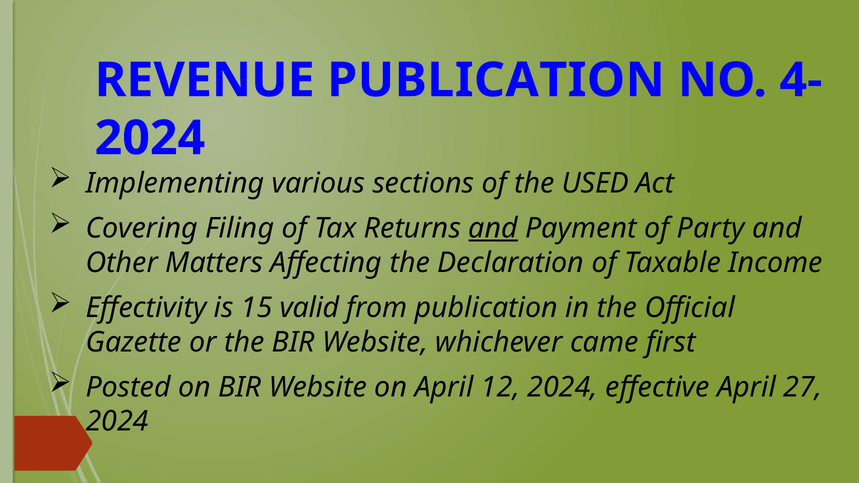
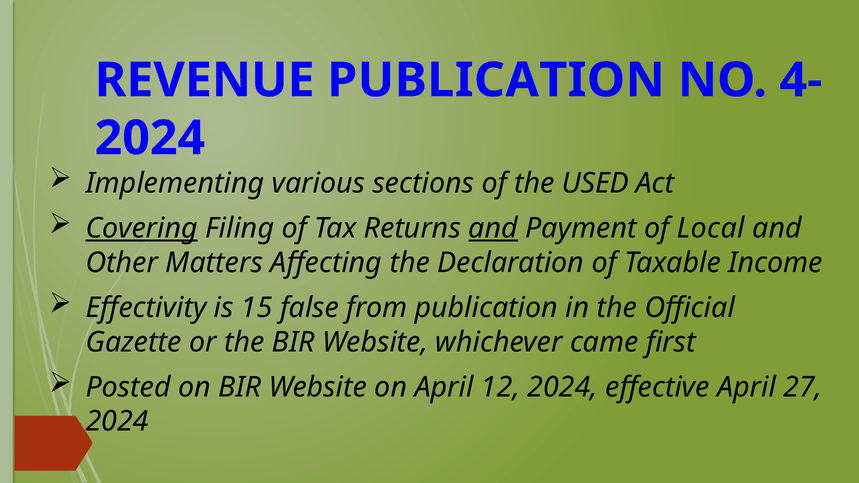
Covering underline: none -> present
Party: Party -> Local
valid: valid -> false
